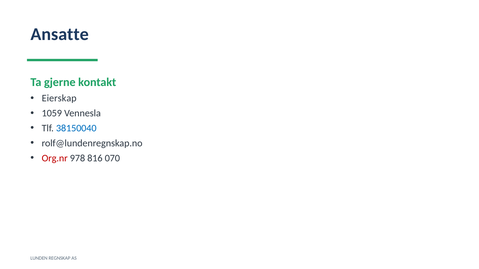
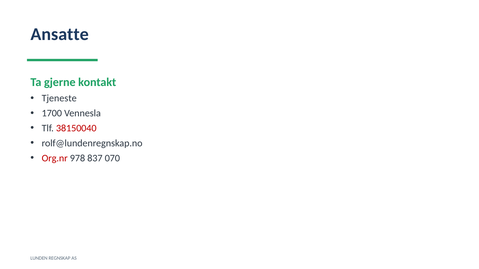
Eierskap: Eierskap -> Tjeneste
1059: 1059 -> 1700
38150040 colour: blue -> red
816: 816 -> 837
